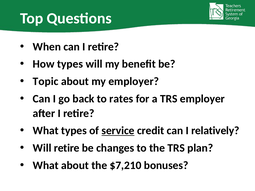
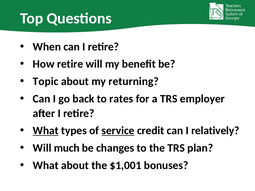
How types: types -> retire
my employer: employer -> returning
What at (46, 131) underline: none -> present
Will retire: retire -> much
$7,210: $7,210 -> $1,001
